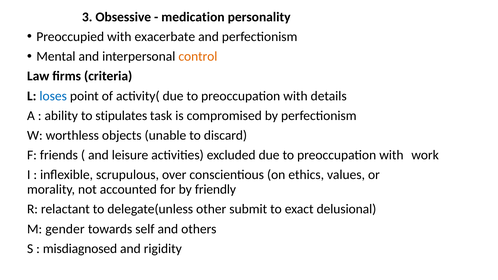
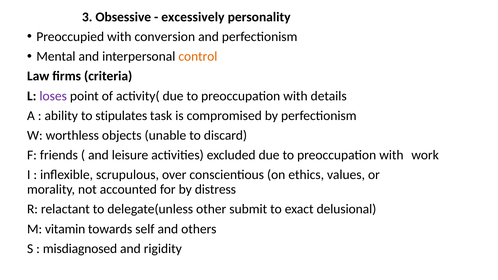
medication: medication -> excessively
exacerbate: exacerbate -> conversion
loses colour: blue -> purple
friendly: friendly -> distress
gender: gender -> vitamin
